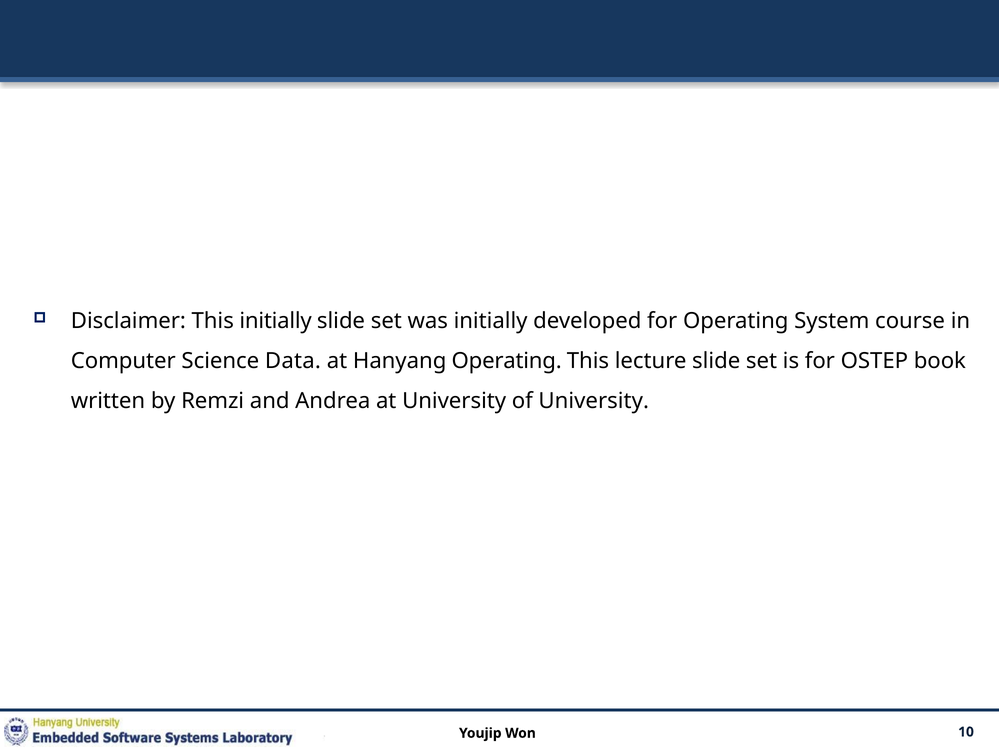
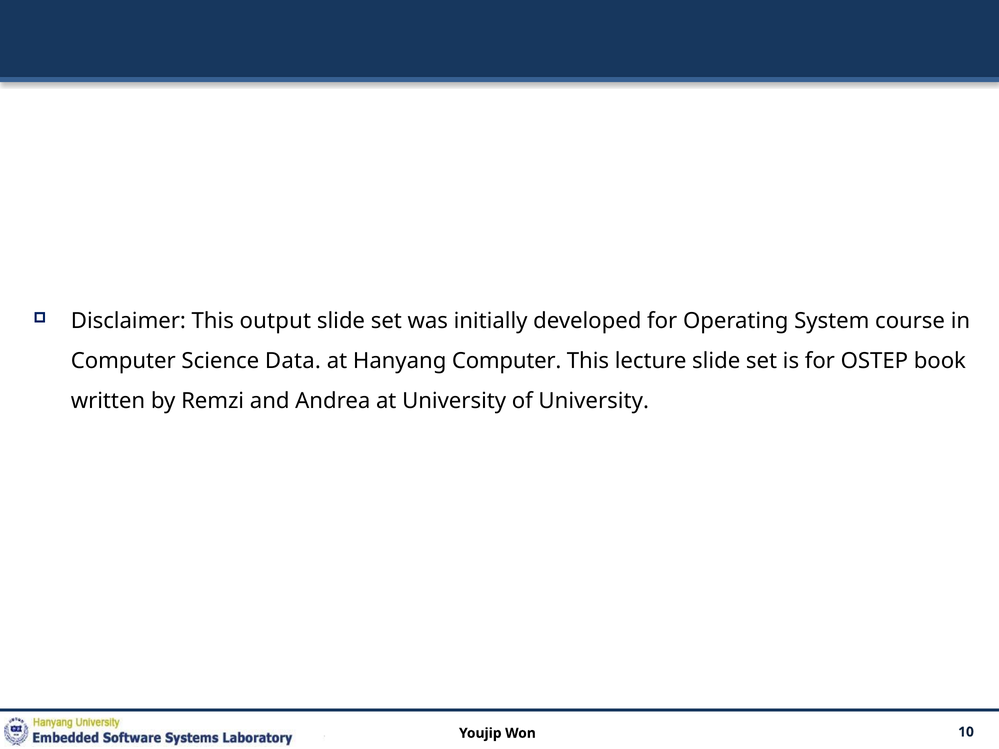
This initially: initially -> output
Hanyang Operating: Operating -> Computer
